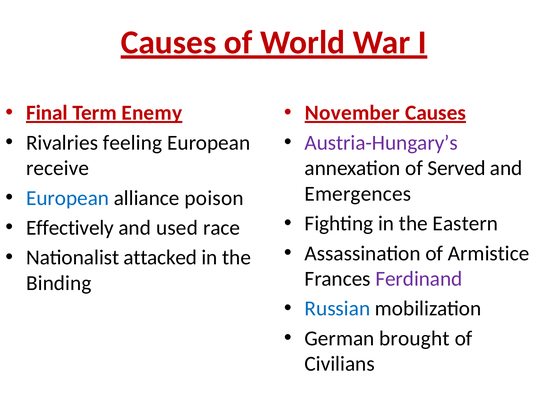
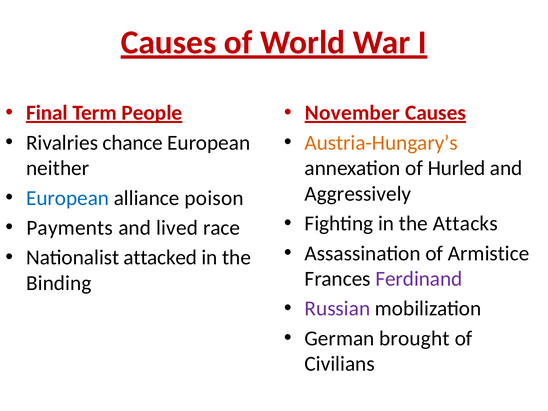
Enemy: Enemy -> People
feeling: feeling -> chance
Austria-Hungary’s colour: purple -> orange
receive: receive -> neither
Served: Served -> Hurled
Emergences: Emergences -> Aggressively
Eastern: Eastern -> Attacks
Effectively: Effectively -> Payments
used: used -> lived
Russian colour: blue -> purple
